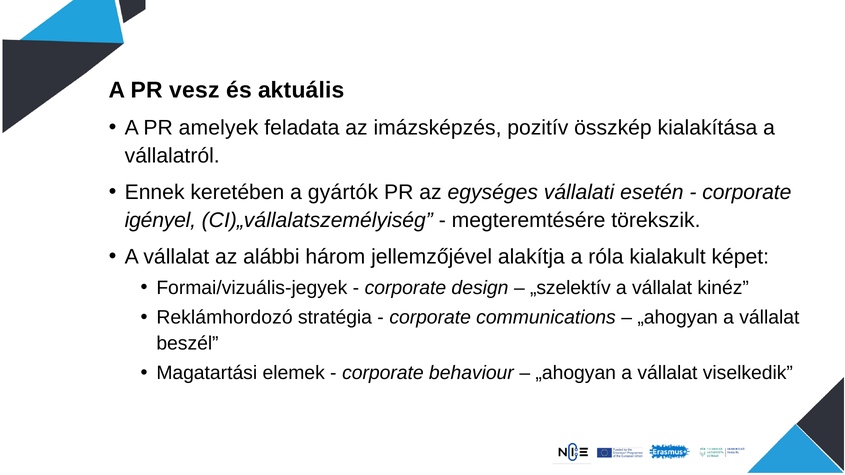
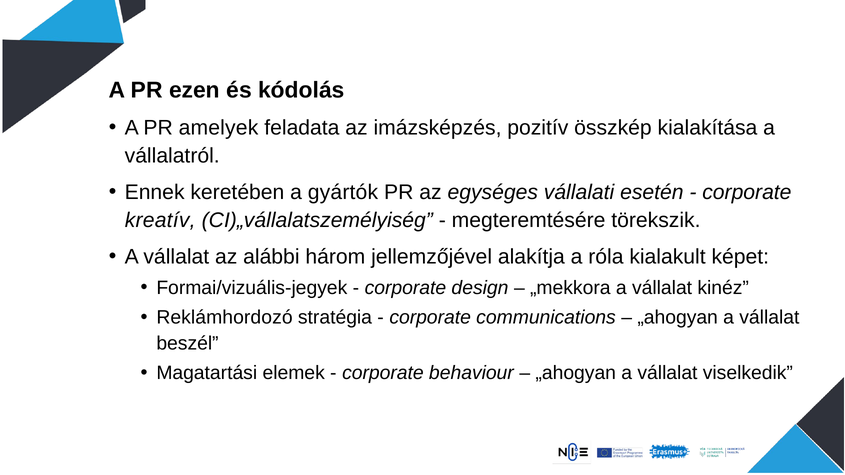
vesz: vesz -> ezen
aktuális: aktuális -> kódolás
igényel: igényel -> kreatív
„szelektív: „szelektív -> „mekkora
